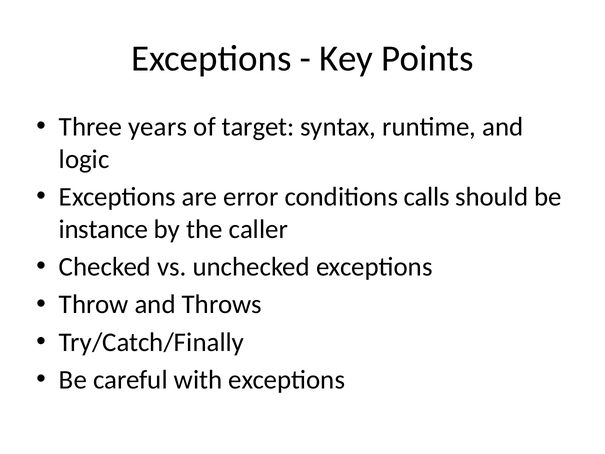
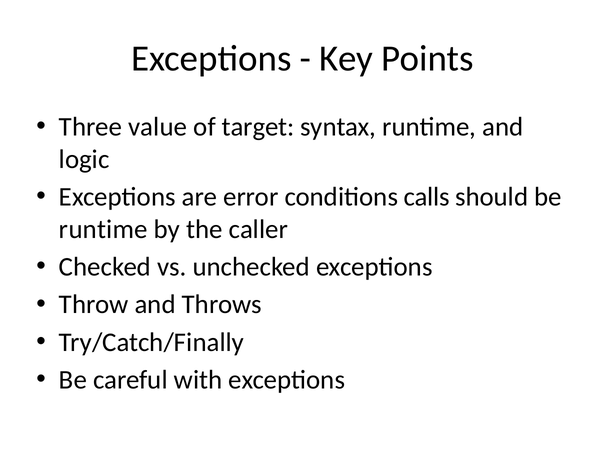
years: years -> value
instance at (104, 229): instance -> runtime
